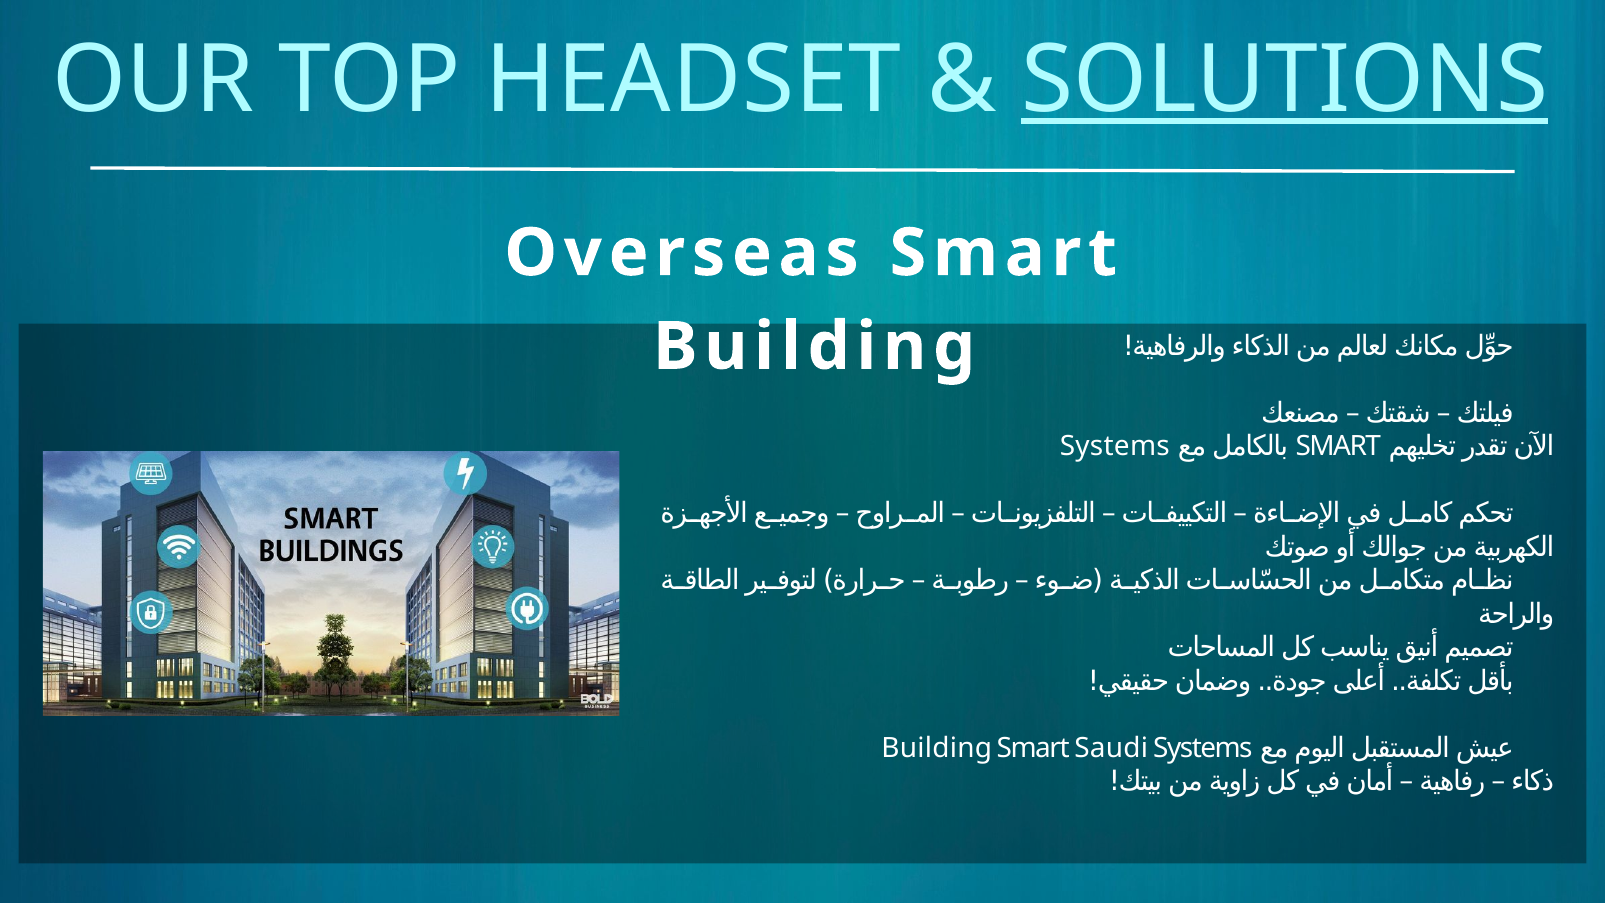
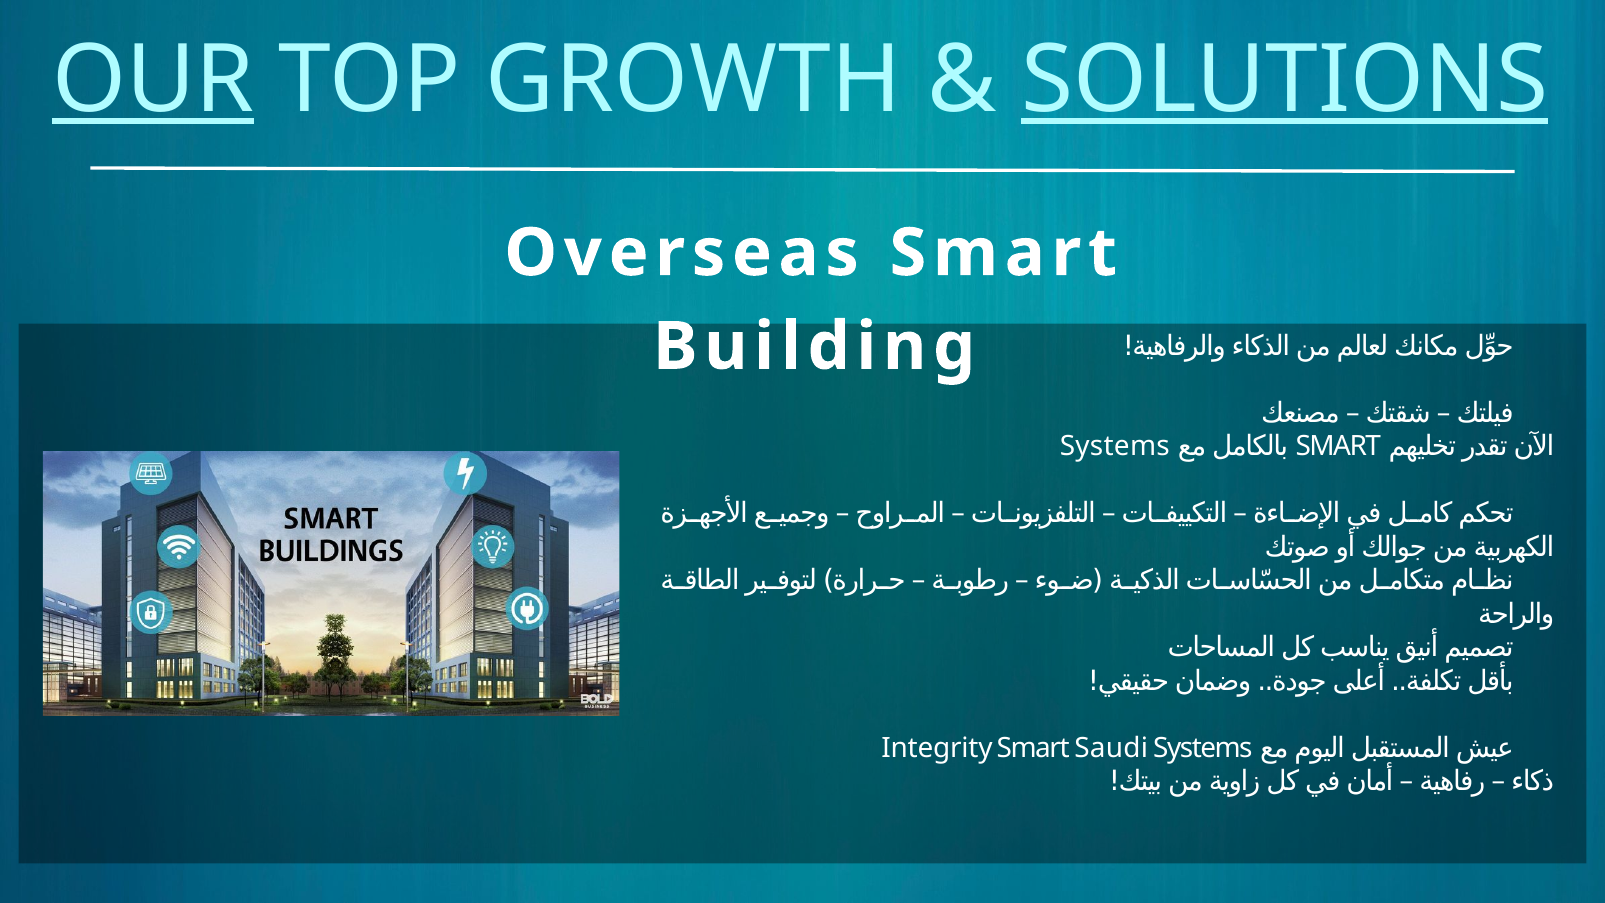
OUR underline: none -> present
HEADSET: HEADSET -> GROWTH
Building at (937, 748): Building -> Integrity
